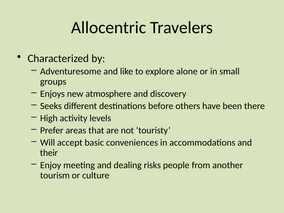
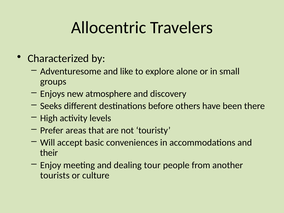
risks: risks -> tour
tourism: tourism -> tourists
